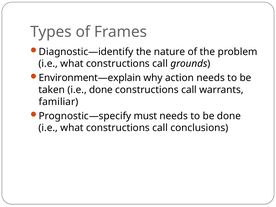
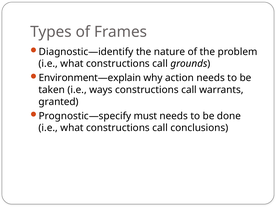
i.e done: done -> ways
familiar: familiar -> granted
